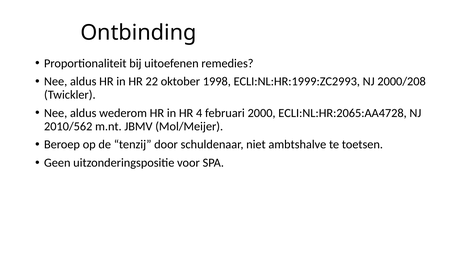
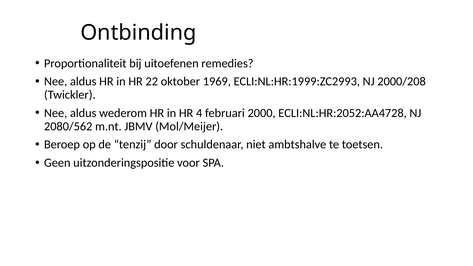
1998: 1998 -> 1969
ECLI:NL:HR:2065:AA4728: ECLI:NL:HR:2065:AA4728 -> ECLI:NL:HR:2052:AA4728
2010/562: 2010/562 -> 2080/562
